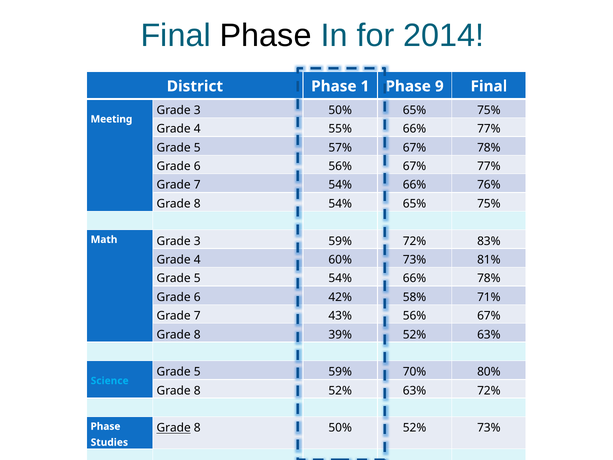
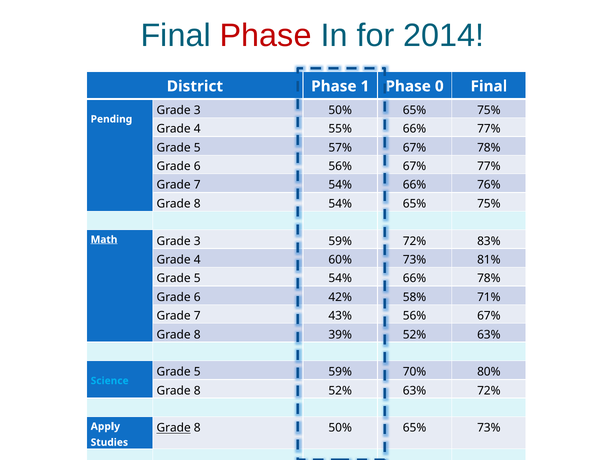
Phase at (266, 35) colour: black -> red
9: 9 -> 0
Meeting: Meeting -> Pending
Math underline: none -> present
Phase at (105, 426): Phase -> Apply
52% at (415, 428): 52% -> 65%
